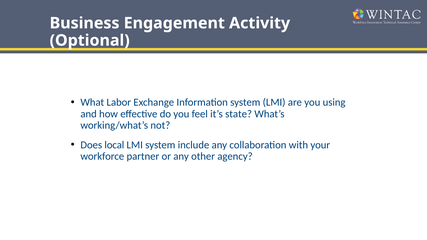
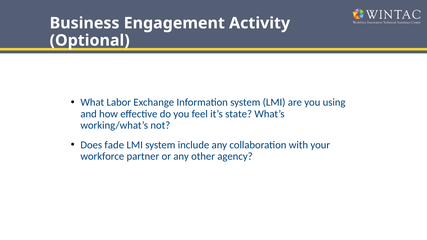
local: local -> fade
